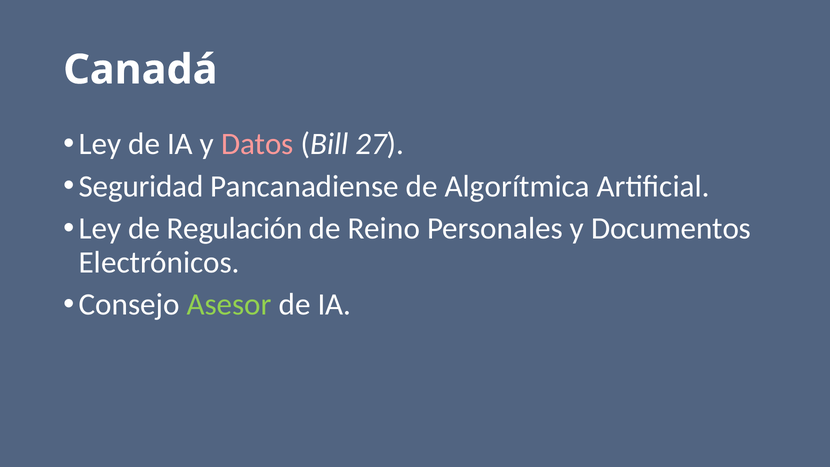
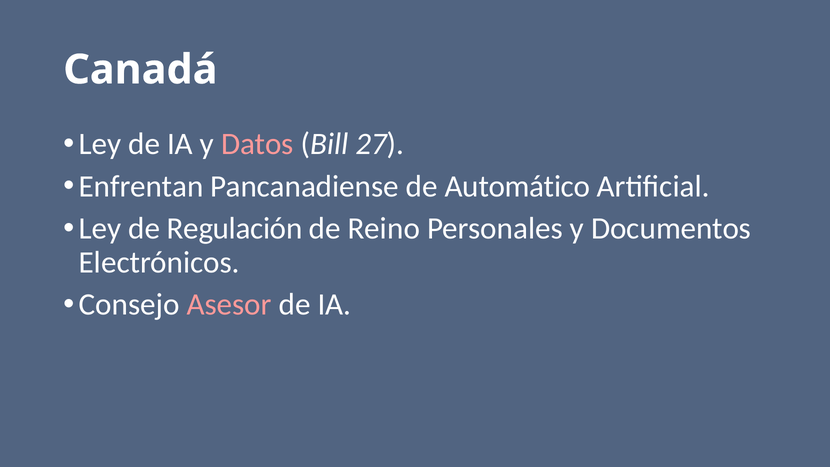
Seguridad: Seguridad -> Enfrentan
Algorítmica: Algorítmica -> Automático
Asesor colour: light green -> pink
